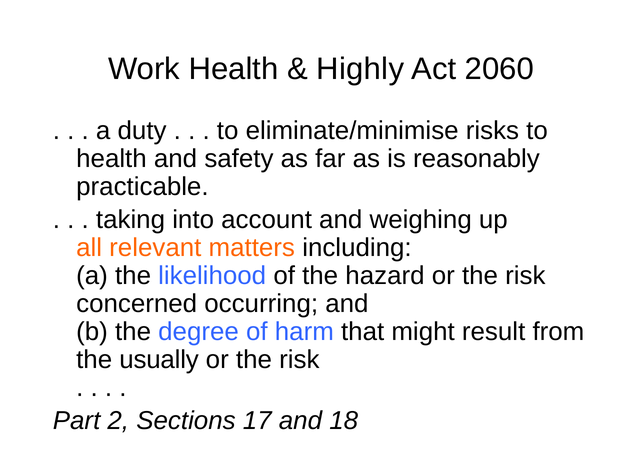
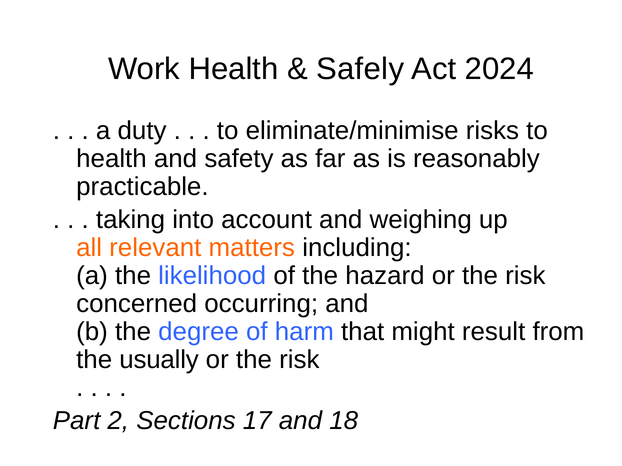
Highly: Highly -> Safely
2060: 2060 -> 2024
